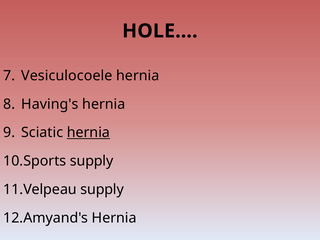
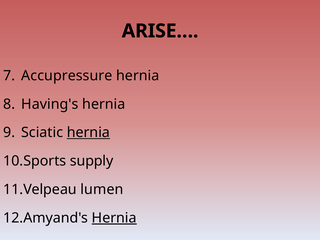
HOLE…: HOLE… -> ARISE…
Vesiculocoele: Vesiculocoele -> Accupressure
supply at (102, 189): supply -> lumen
Hernia at (114, 218) underline: none -> present
